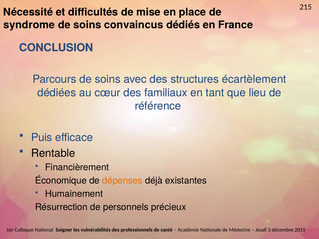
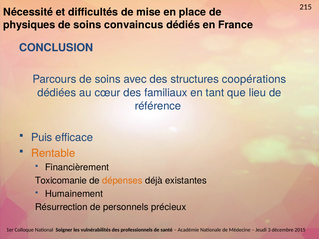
syndrome: syndrome -> physiques
écartèlement: écartèlement -> coopérations
Rentable colour: black -> orange
Économique: Économique -> Toxicomanie
